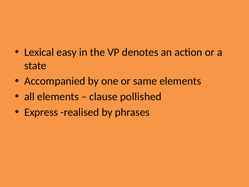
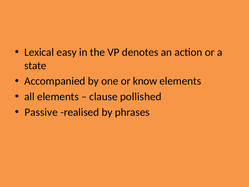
same: same -> know
Express: Express -> Passive
